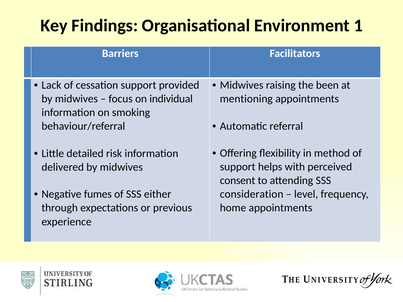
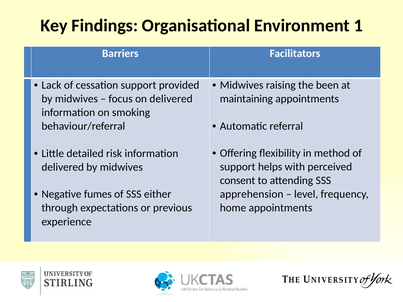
on individual: individual -> delivered
mentioning: mentioning -> maintaining
consideration: consideration -> apprehension
